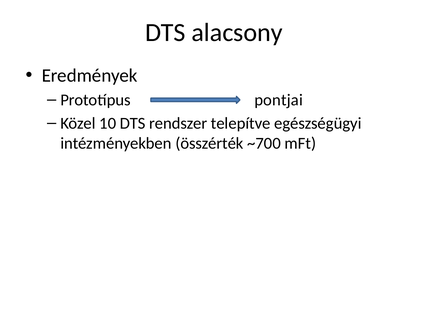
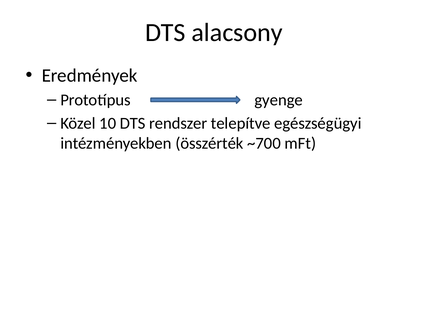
pontjai: pontjai -> gyenge
